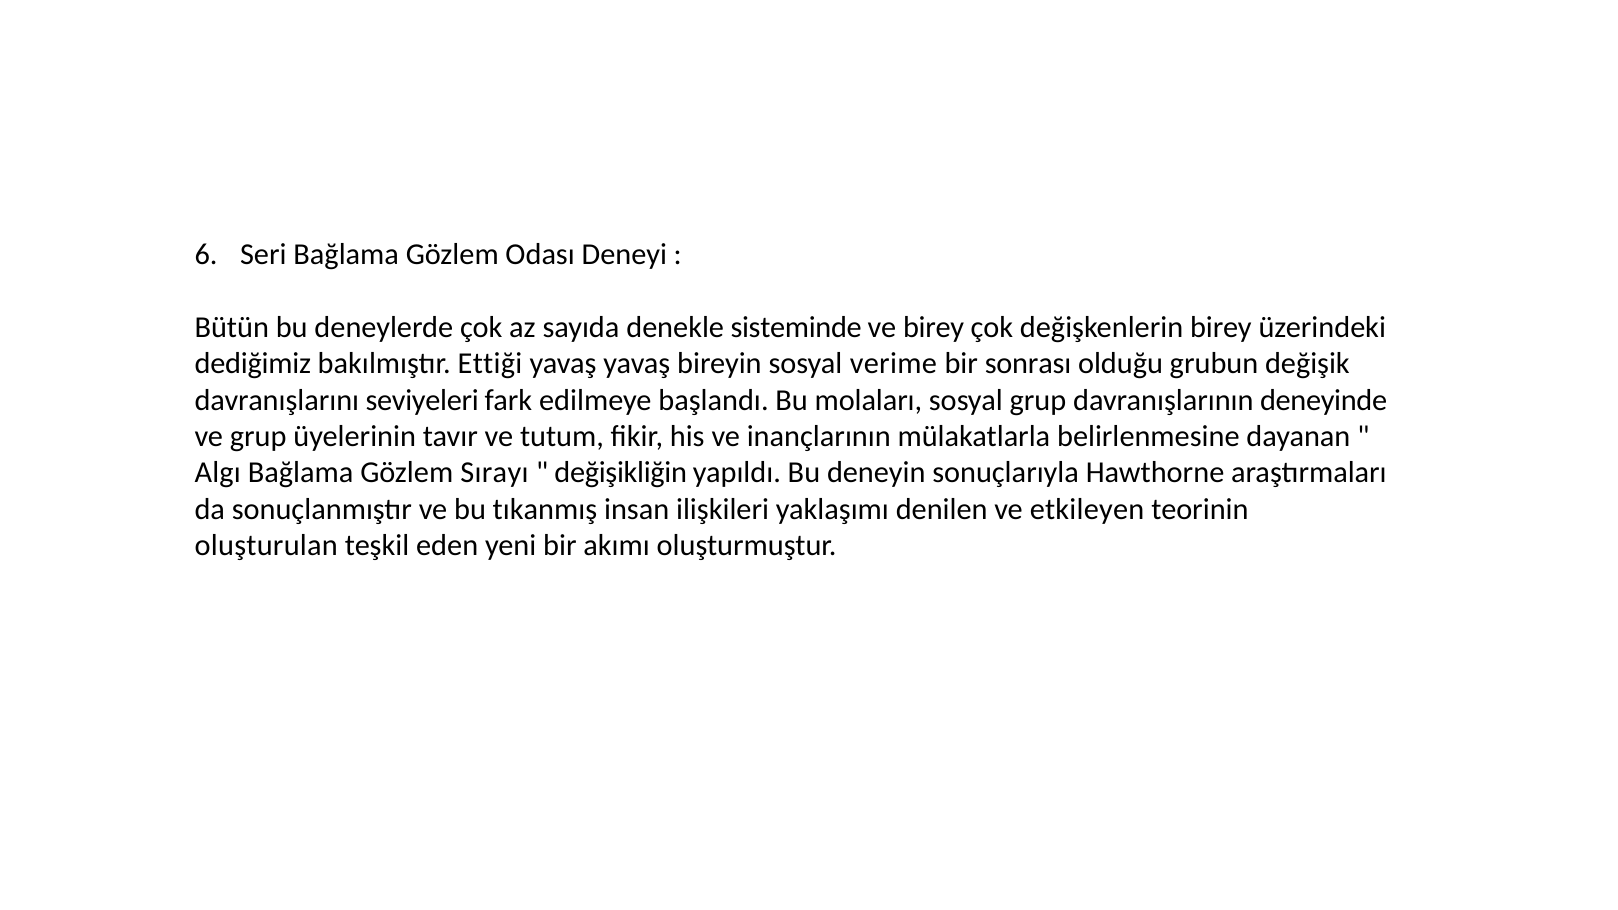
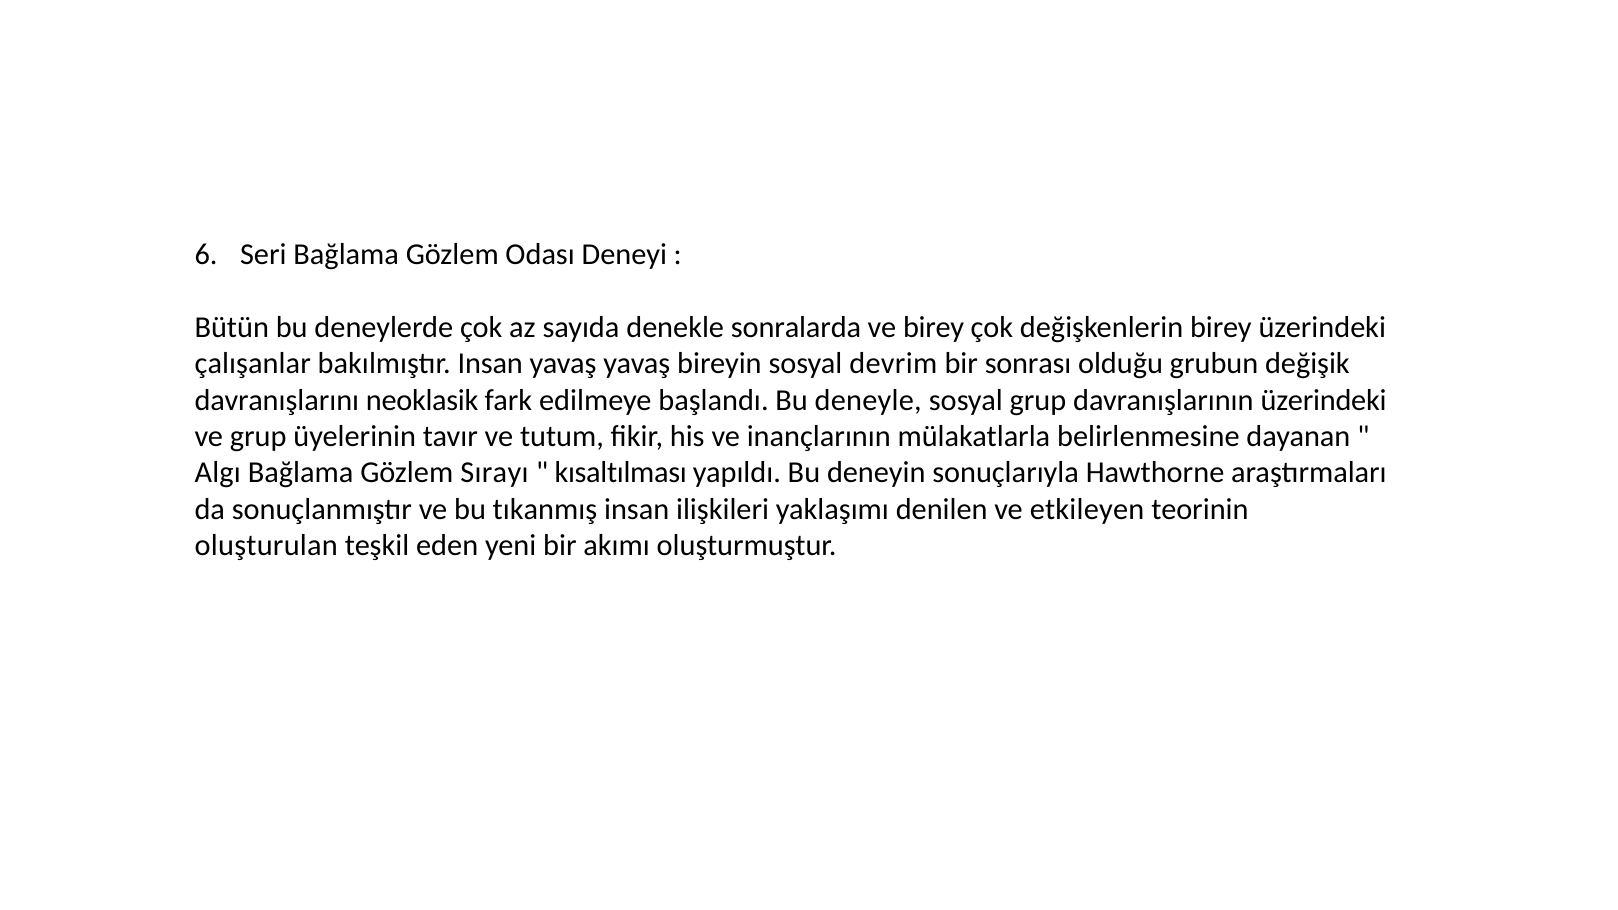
sisteminde: sisteminde -> sonralarda
dediğimiz: dediğimiz -> çalışanlar
bakılmıştır Ettiği: Ettiği -> Insan
verime: verime -> devrim
seviyeleri: seviyeleri -> neoklasik
molaları: molaları -> deneyle
davranışlarının deneyinde: deneyinde -> üzerindeki
değişikliğin: değişikliğin -> kısaltılması
